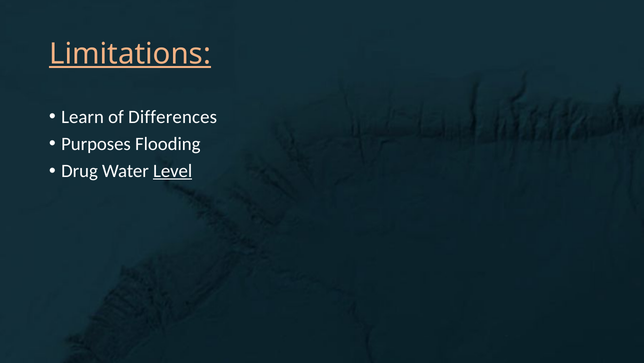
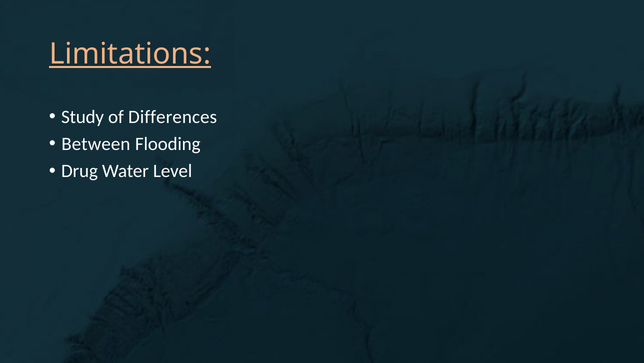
Learn: Learn -> Study
Purposes: Purposes -> Between
Level underline: present -> none
